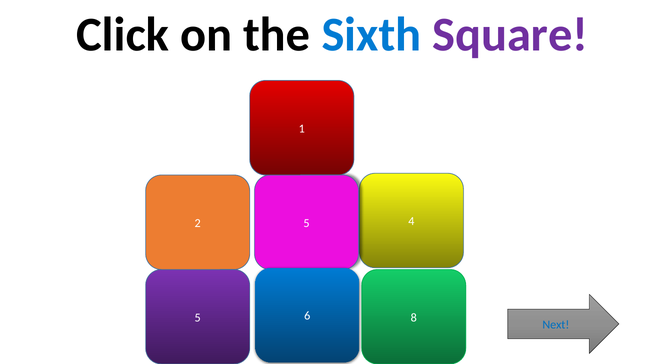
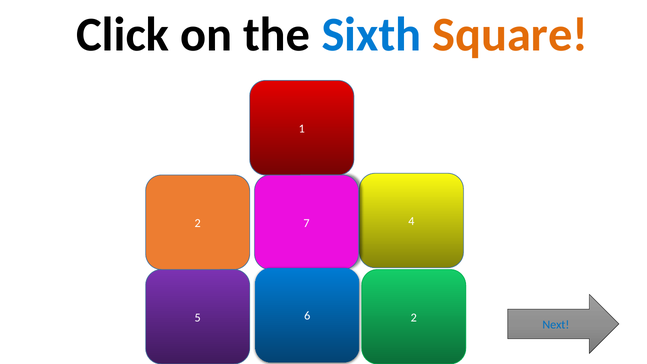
Square colour: purple -> orange
2 5: 5 -> 7
5 8: 8 -> 2
